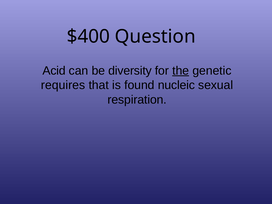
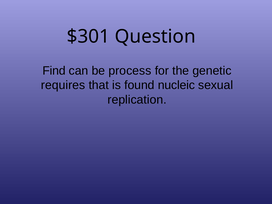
$400: $400 -> $301
Acid: Acid -> Find
diversity: diversity -> process
the underline: present -> none
respiration: respiration -> replication
